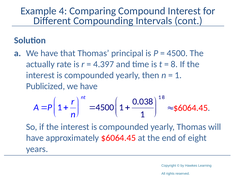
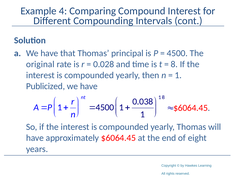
actually: actually -> original
4.397: 4.397 -> 0.028
